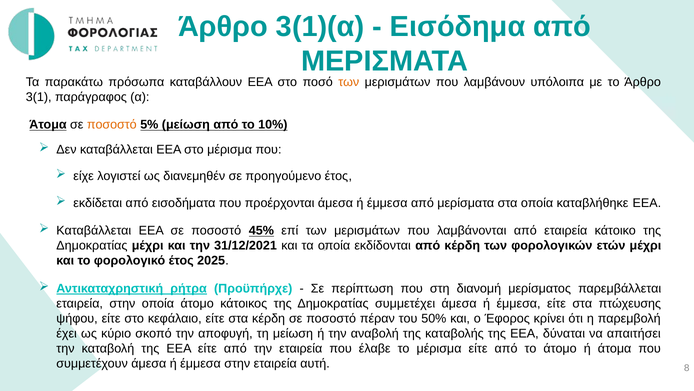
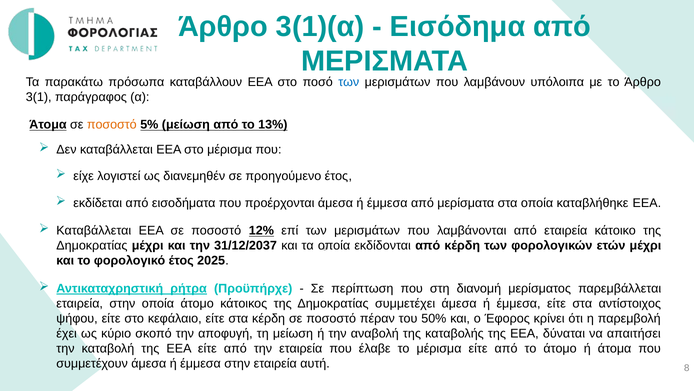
των at (349, 82) colour: orange -> blue
10%: 10% -> 13%
45%: 45% -> 12%
31/12/2021: 31/12/2021 -> 31/12/2037
πτώχευσης: πτώχευσης -> αντίστοιχος
